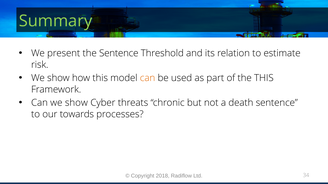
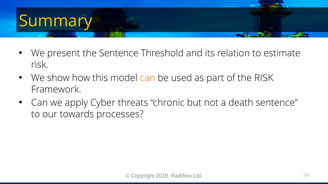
Summary colour: light green -> yellow
the THIS: THIS -> RISK
Can we show: show -> apply
